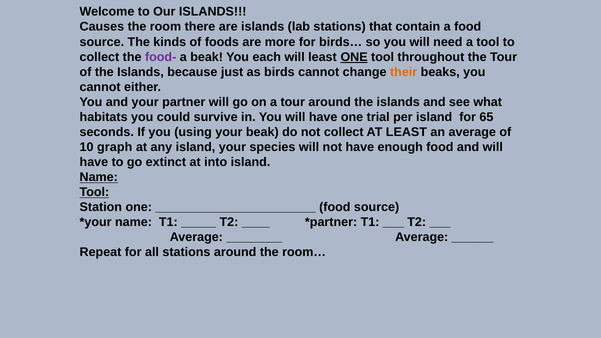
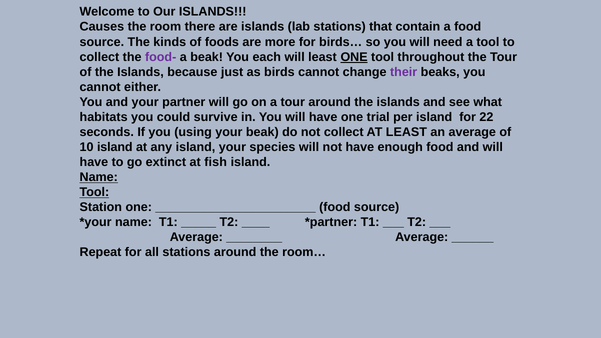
their colour: orange -> purple
65: 65 -> 22
10 graph: graph -> island
into: into -> fish
